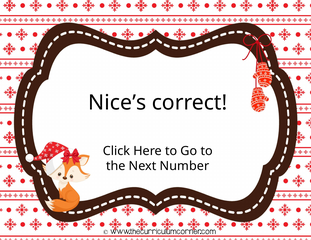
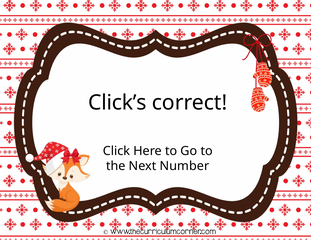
Nice’s: Nice’s -> Click’s
